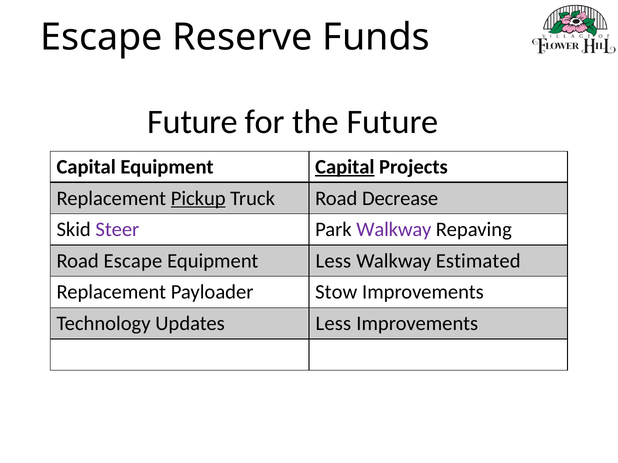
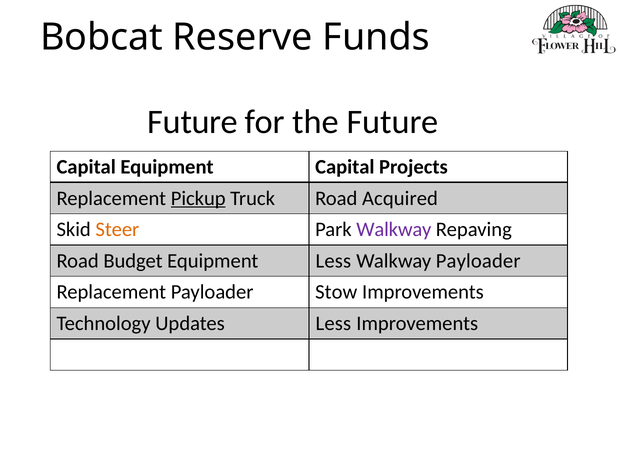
Escape at (101, 37): Escape -> Bobcat
Capital at (345, 167) underline: present -> none
Decrease: Decrease -> Acquired
Steer colour: purple -> orange
Road Escape: Escape -> Budget
Walkway Estimated: Estimated -> Payloader
